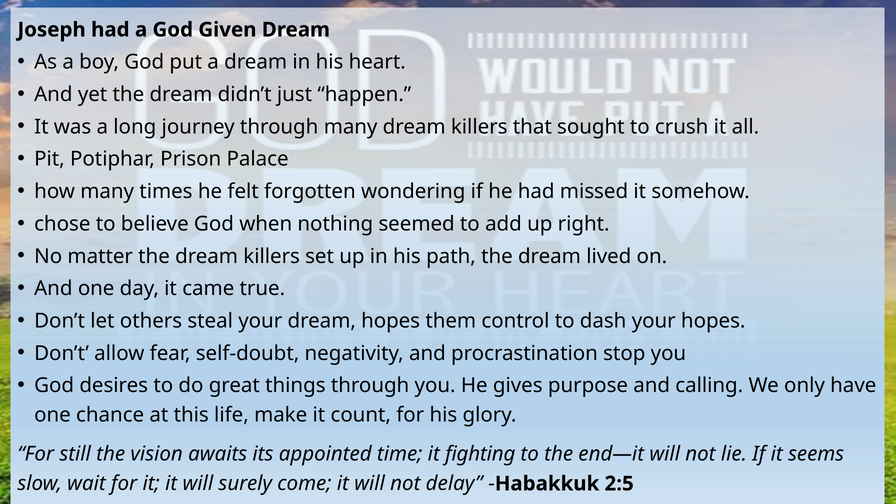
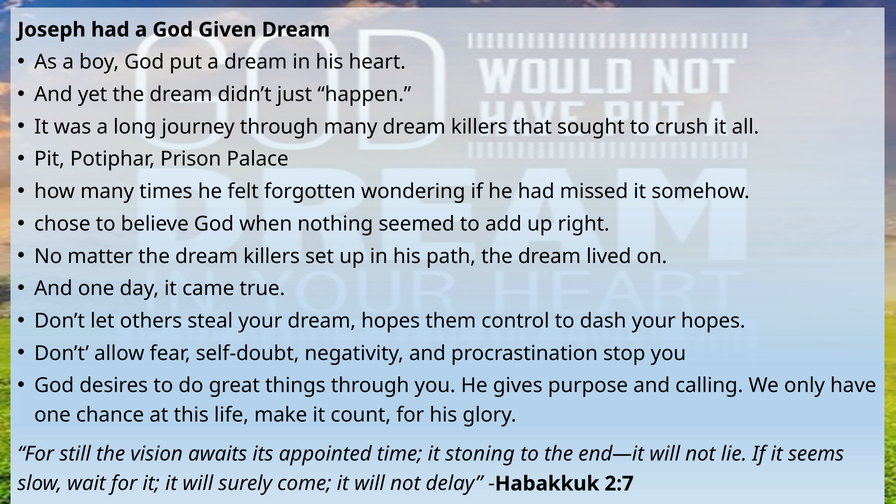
fighting: fighting -> stoning
2:5: 2:5 -> 2:7
